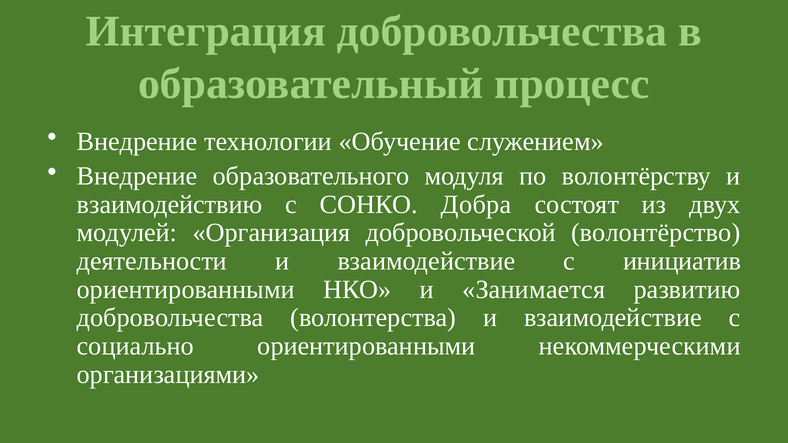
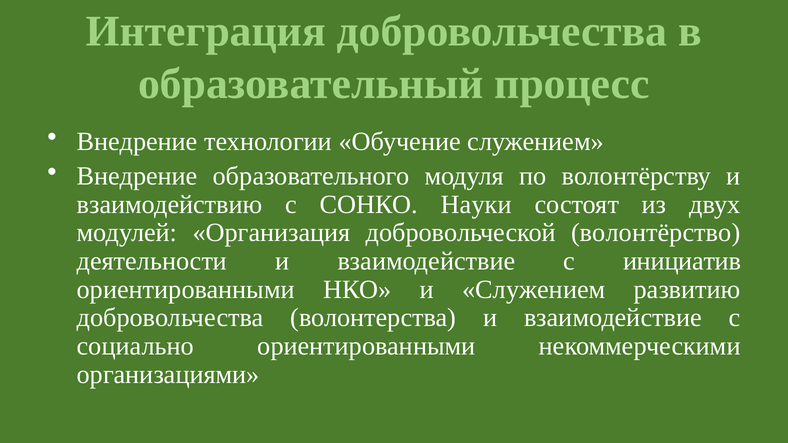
Добра: Добра -> Науки
и Занимается: Занимается -> Служением
